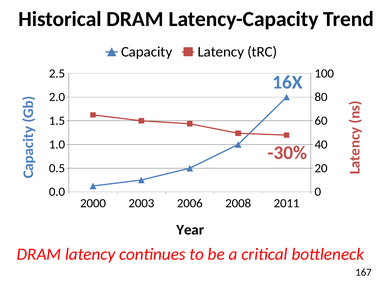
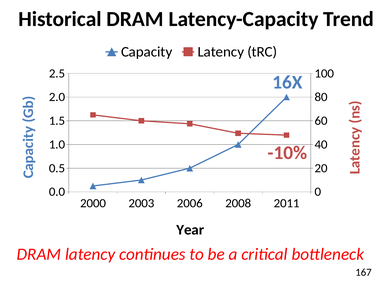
-30%: -30% -> -10%
